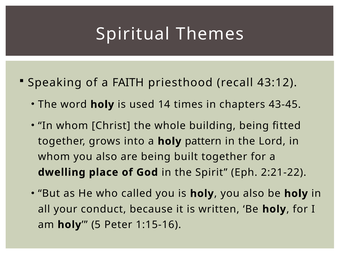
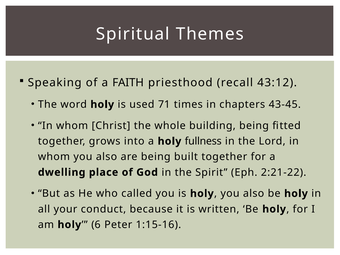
14: 14 -> 71
pattern: pattern -> fullness
5: 5 -> 6
